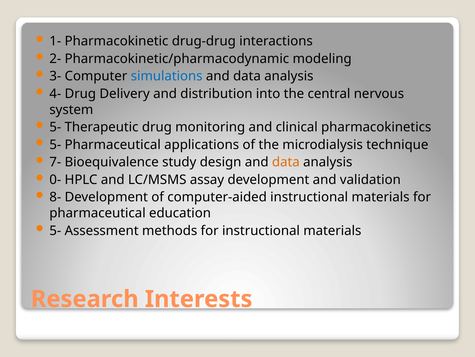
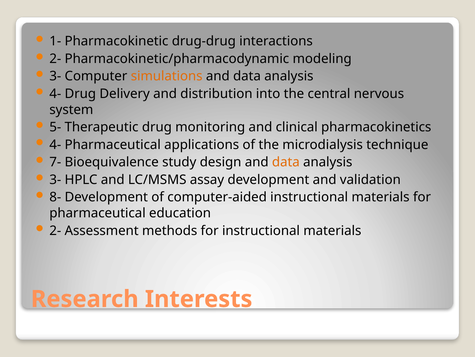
simulations colour: blue -> orange
5- at (55, 144): 5- -> 4-
0- at (55, 179): 0- -> 3-
5- at (55, 230): 5- -> 2-
